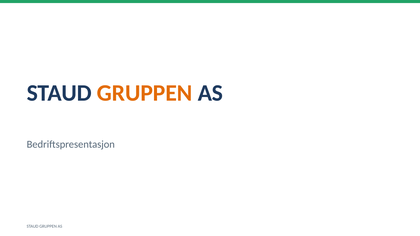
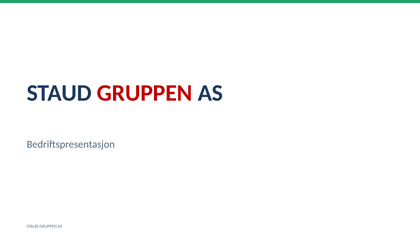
GRUPPEN at (145, 93) colour: orange -> red
